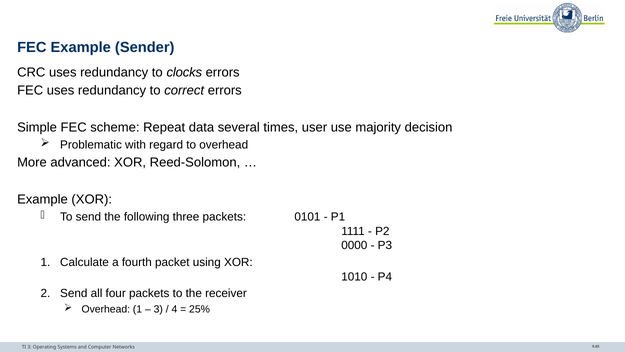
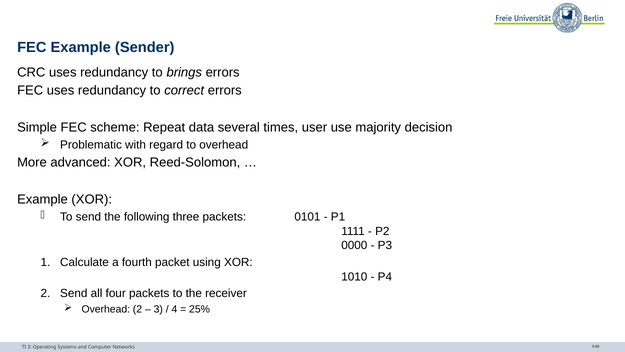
clocks: clocks -> brings
Overhead 1: 1 -> 2
